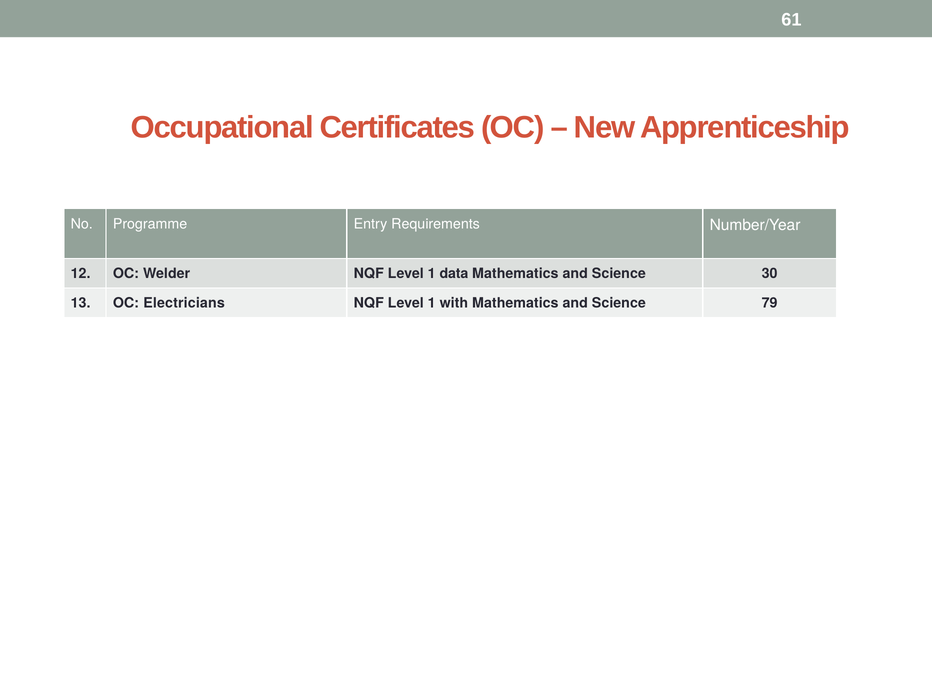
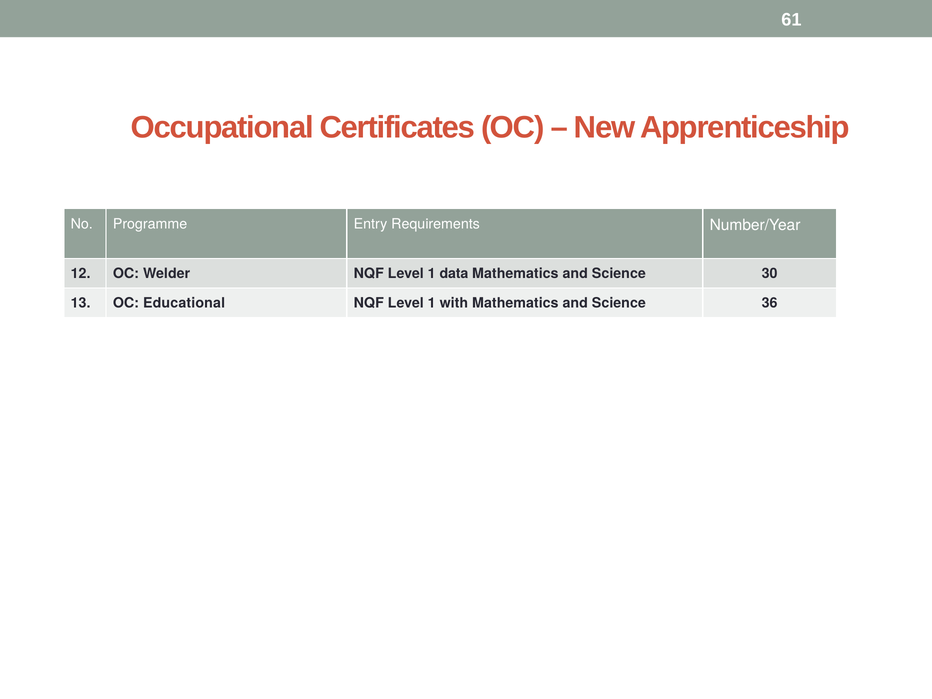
Electricians: Electricians -> Educational
79: 79 -> 36
